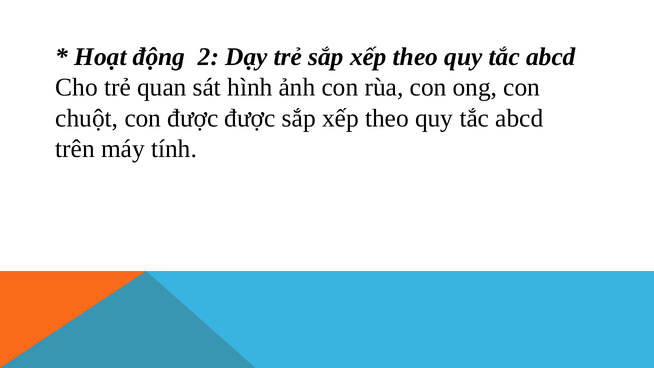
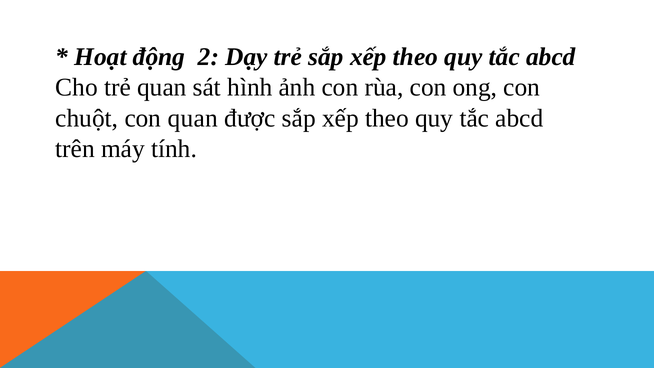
con được: được -> quan
